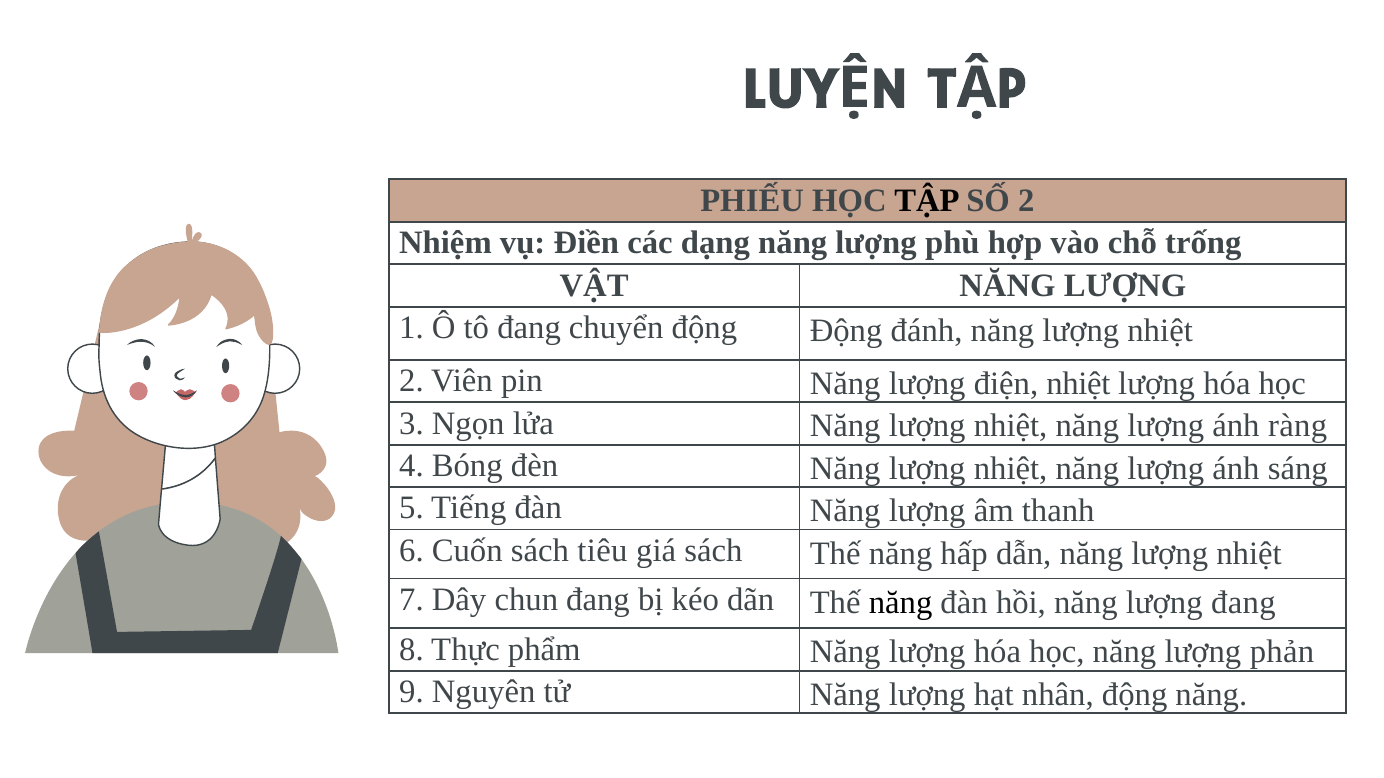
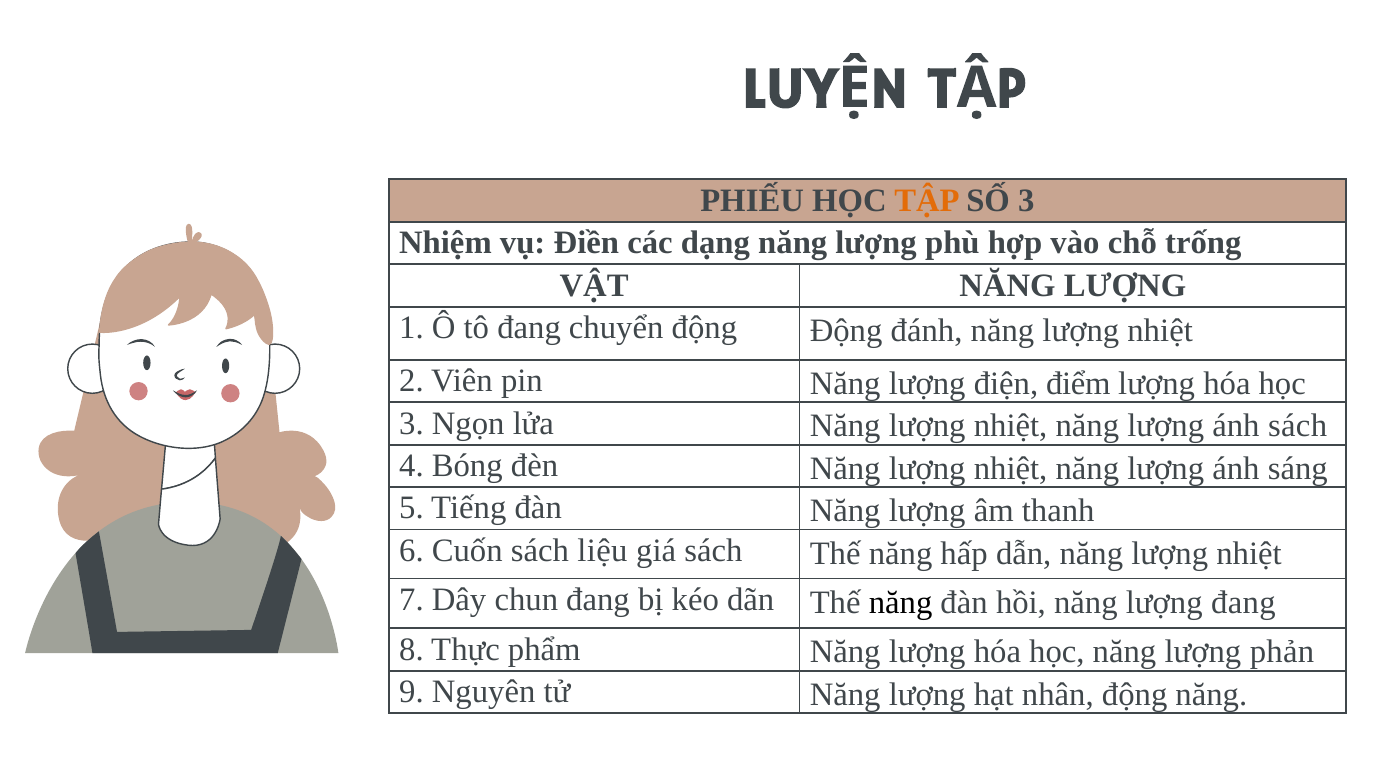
TẬP colour: black -> orange
SỐ 2: 2 -> 3
điện nhiệt: nhiệt -> điểm
ánh ràng: ràng -> sách
tiêu: tiêu -> liệu
